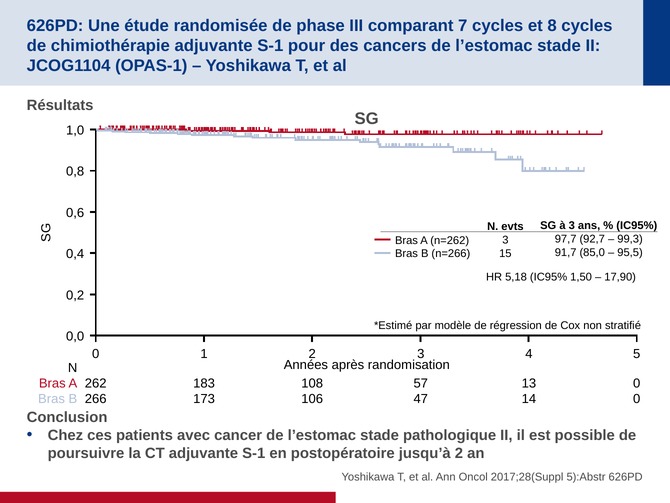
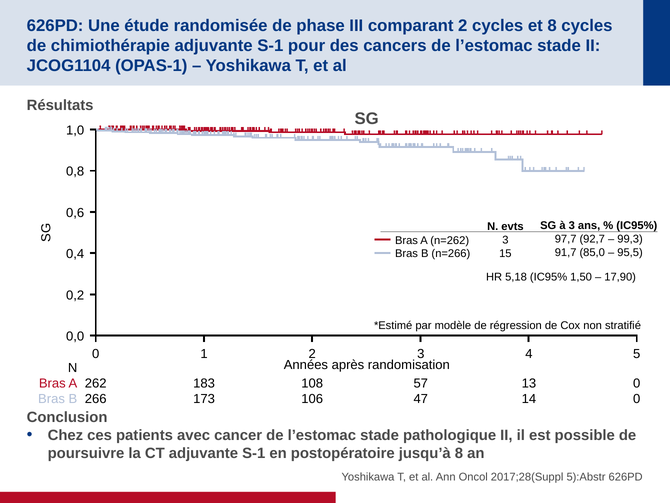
comparant 7: 7 -> 2
jusqu’à 2: 2 -> 8
